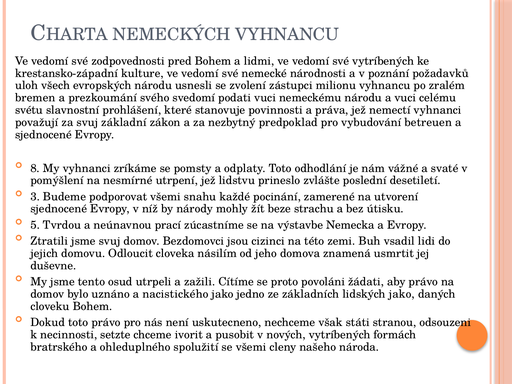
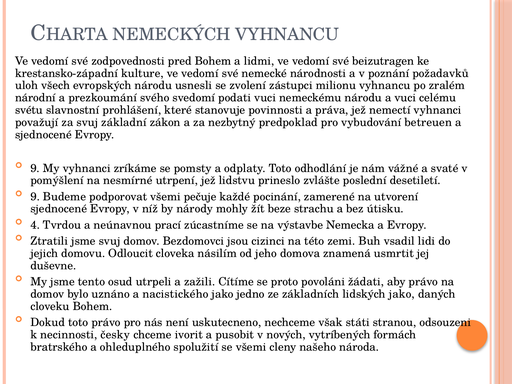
své vytríbených: vytríbených -> beizutragen
bremen: bremen -> národní
8 at (35, 168): 8 -> 9
3 at (35, 197): 3 -> 9
snahu: snahu -> pečuje
5: 5 -> 4
setzte: setzte -> česky
